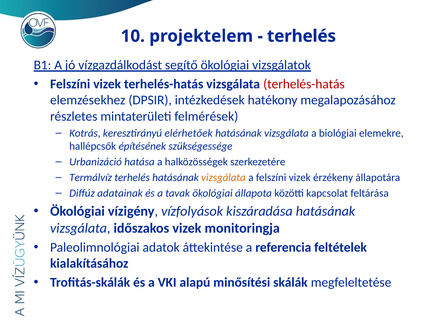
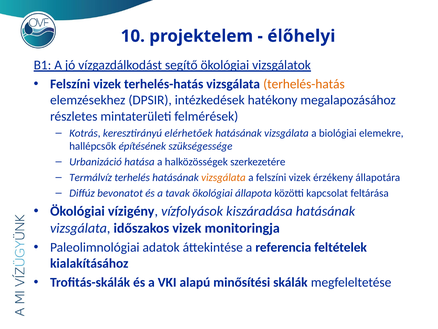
terhelés at (301, 36): terhelés -> élőhelyi
terhelés-hatás at (304, 84) colour: red -> orange
adatainak: adatainak -> bevonatot
